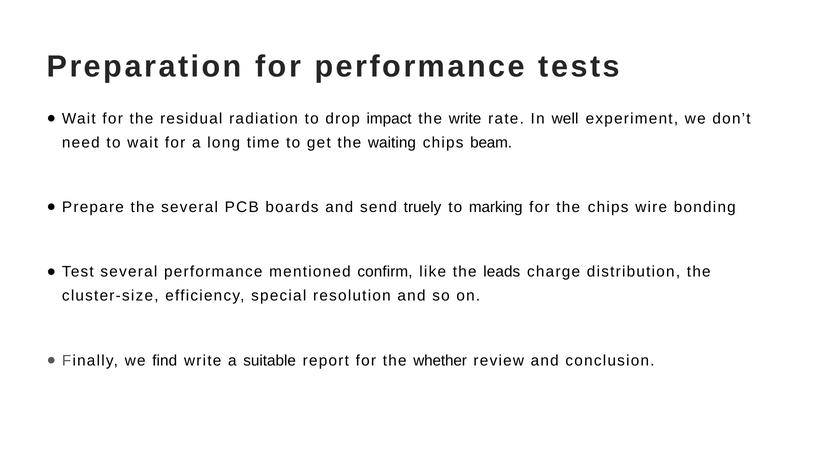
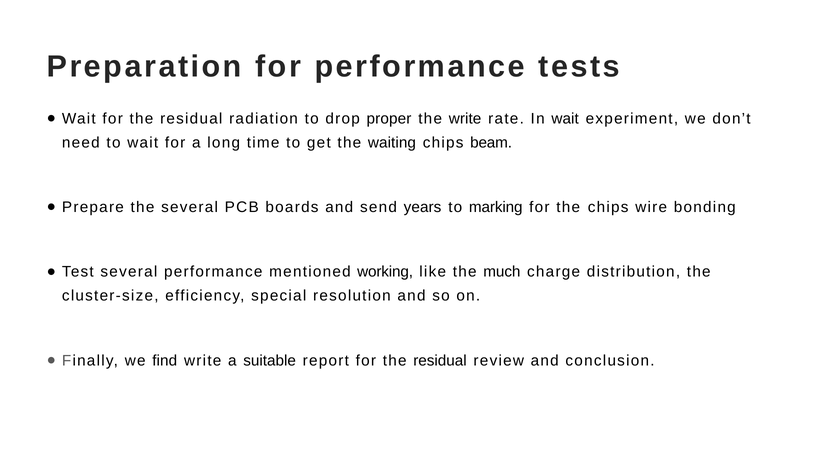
impact: impact -> proper
In well: well -> wait
truely: truely -> years
confirm: confirm -> working
leads: leads -> much
report for the whether: whether -> residual
